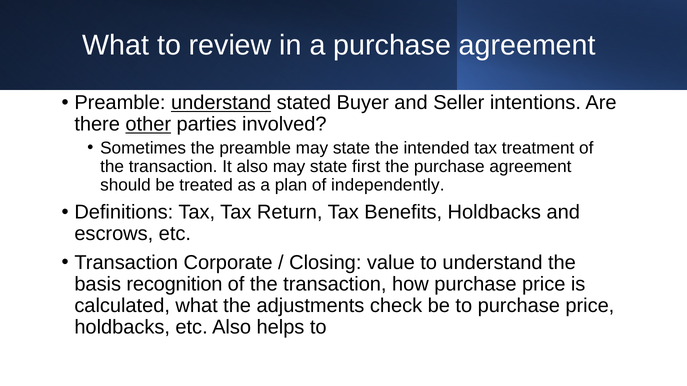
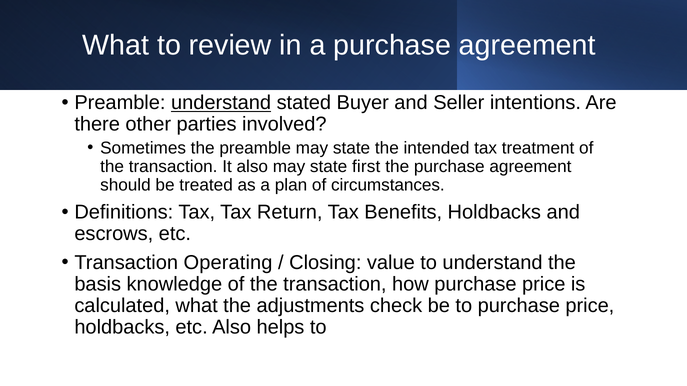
other underline: present -> none
independently: independently -> circumstances
Corporate: Corporate -> Operating
recognition: recognition -> knowledge
